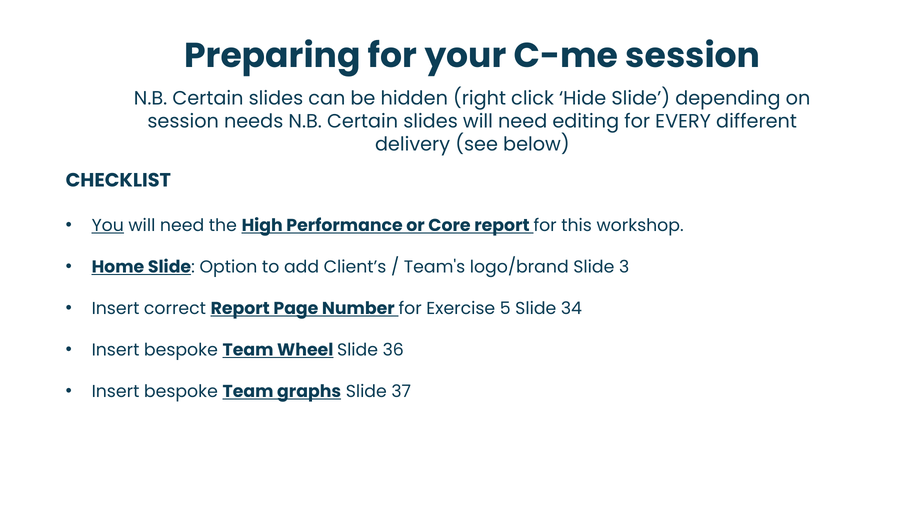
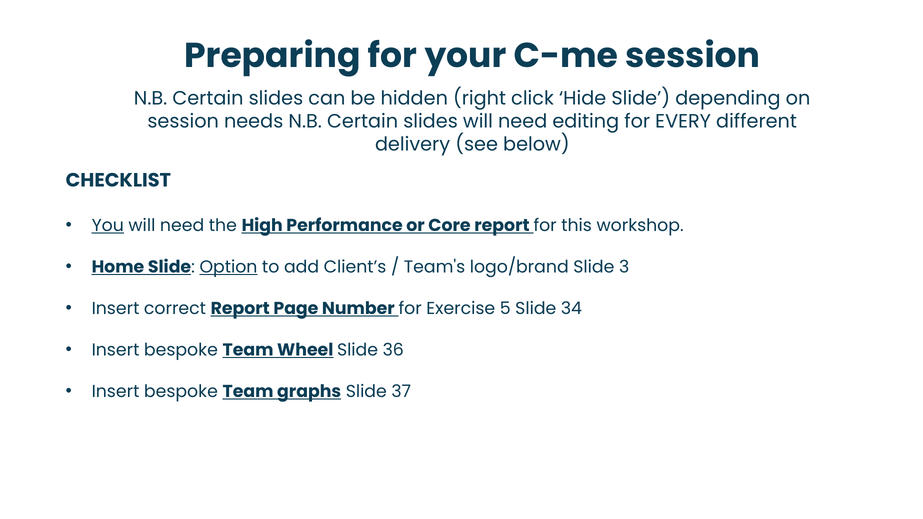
Option underline: none -> present
